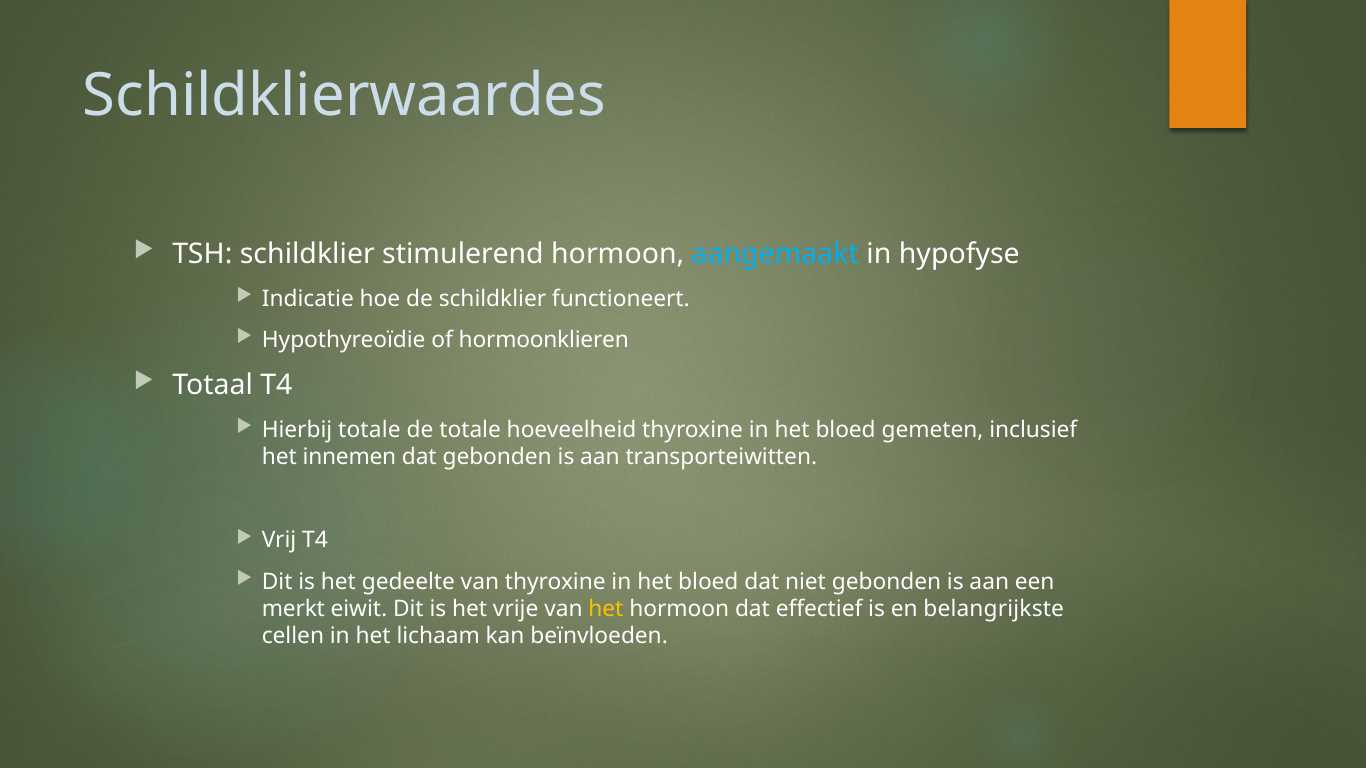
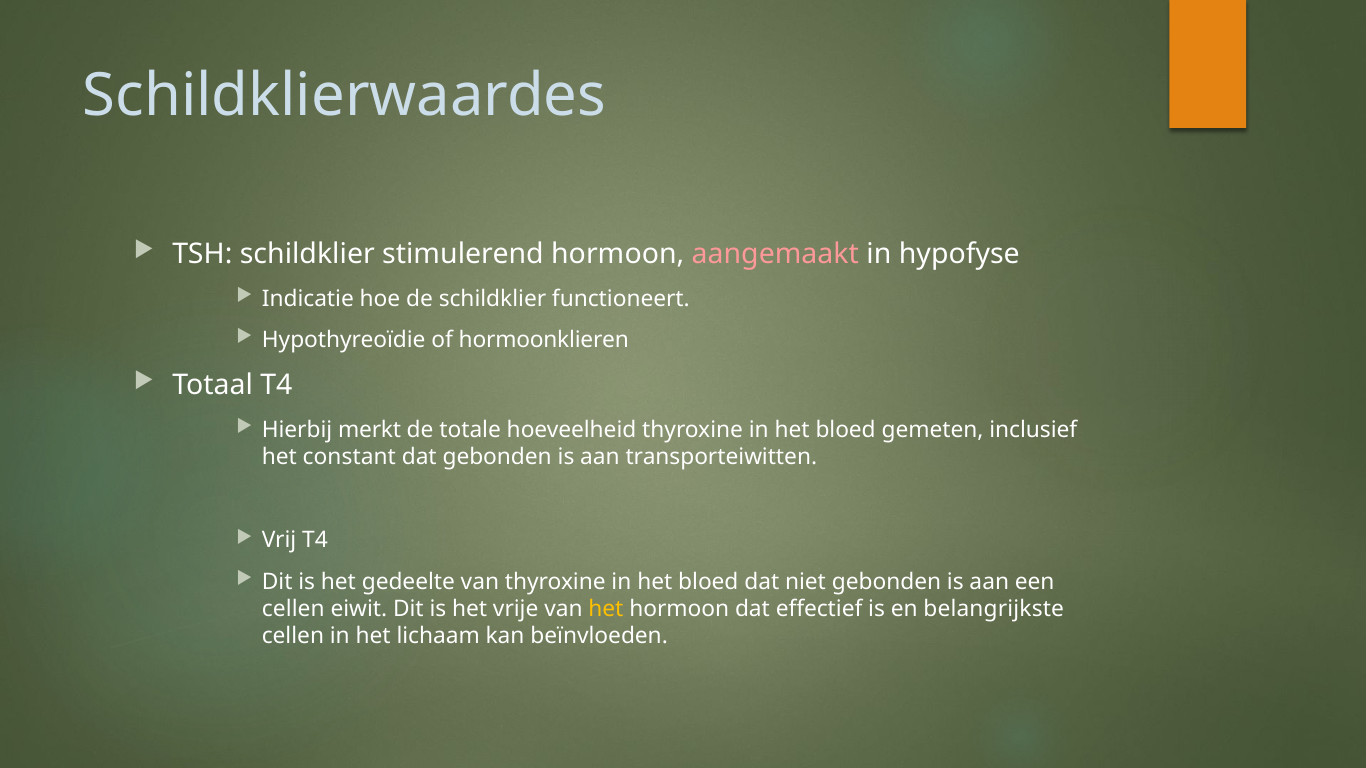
aangemaakt colour: light blue -> pink
Hierbij totale: totale -> merkt
innemen: innemen -> constant
merkt at (293, 609): merkt -> cellen
